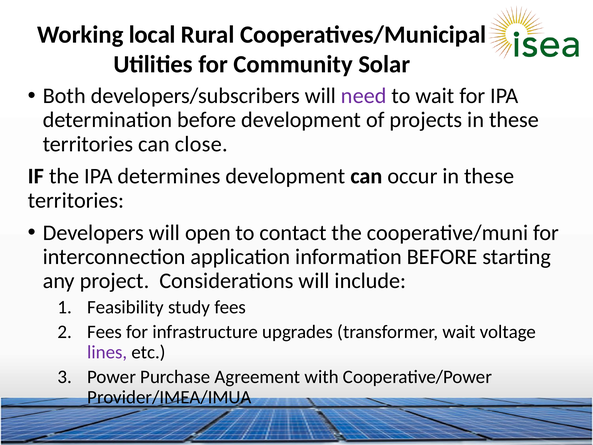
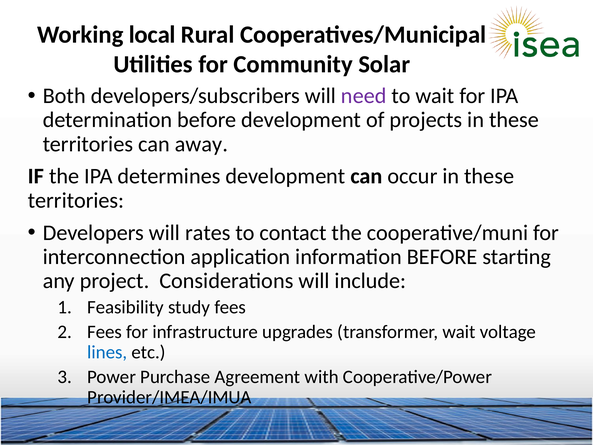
close: close -> away
open: open -> rates
lines colour: purple -> blue
